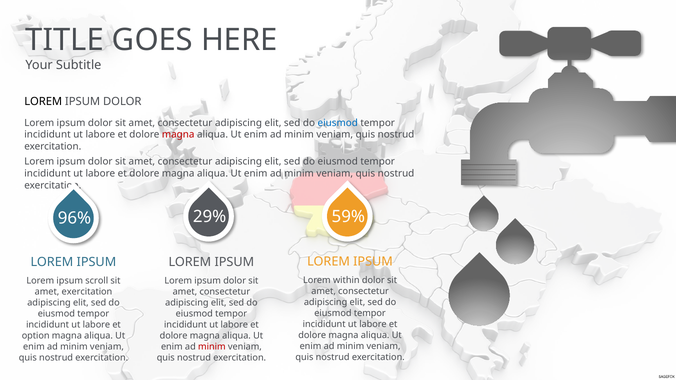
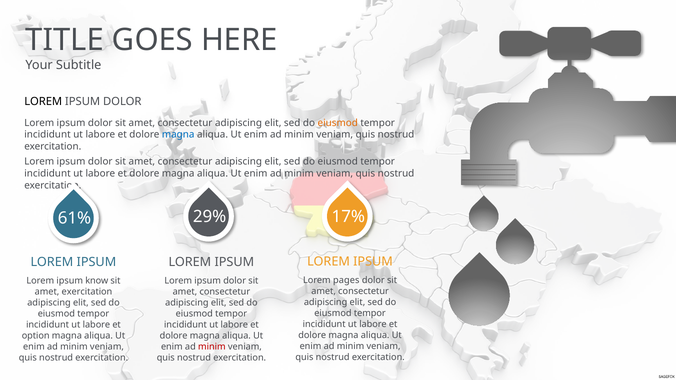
eiusmod at (338, 123) colour: blue -> orange
magna at (178, 135) colour: red -> blue
96%: 96% -> 61%
59%: 59% -> 17%
within: within -> pages
scroll: scroll -> know
